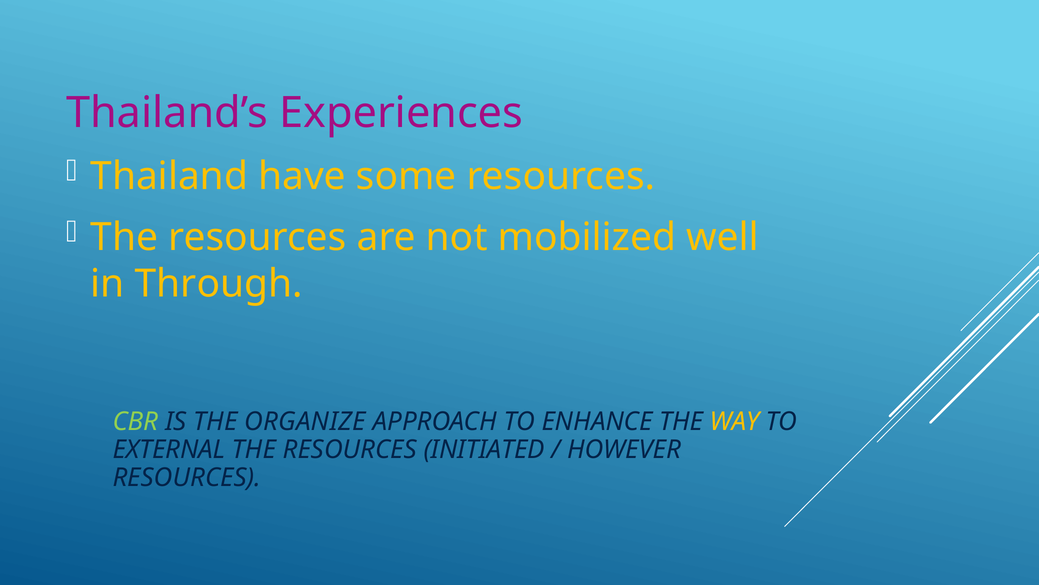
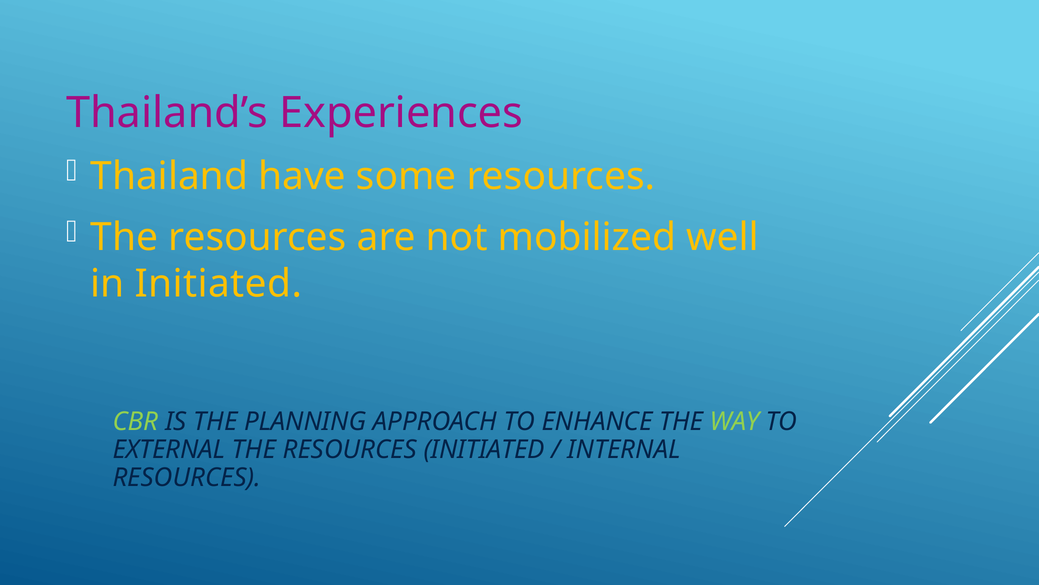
in Through: Through -> Initiated
ORGANIZE: ORGANIZE -> PLANNING
WAY colour: yellow -> light green
HOWEVER: HOWEVER -> INTERNAL
